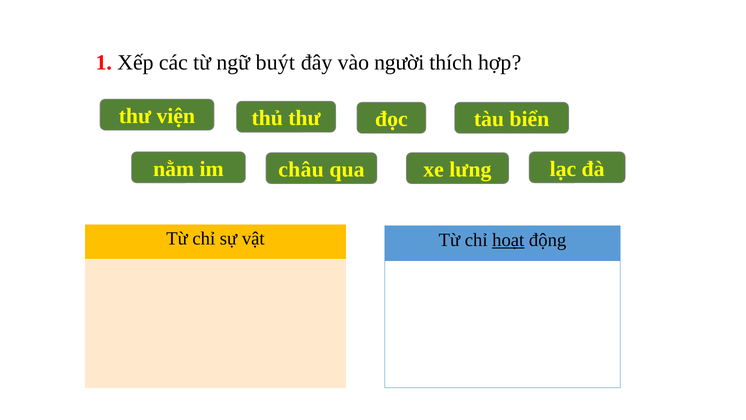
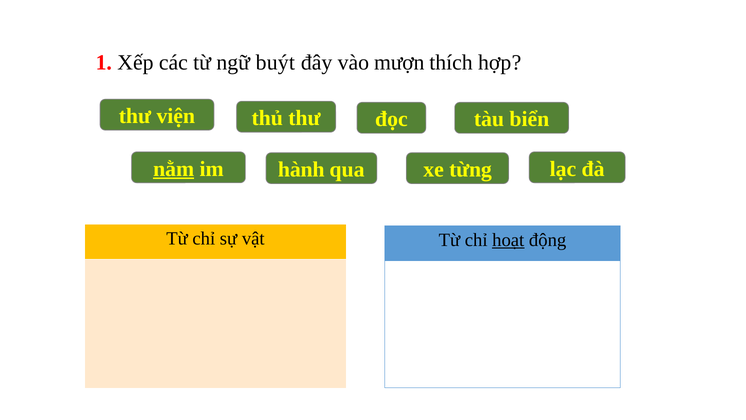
người: người -> mượn
nằm underline: none -> present
châu: châu -> hành
lưng: lưng -> từng
